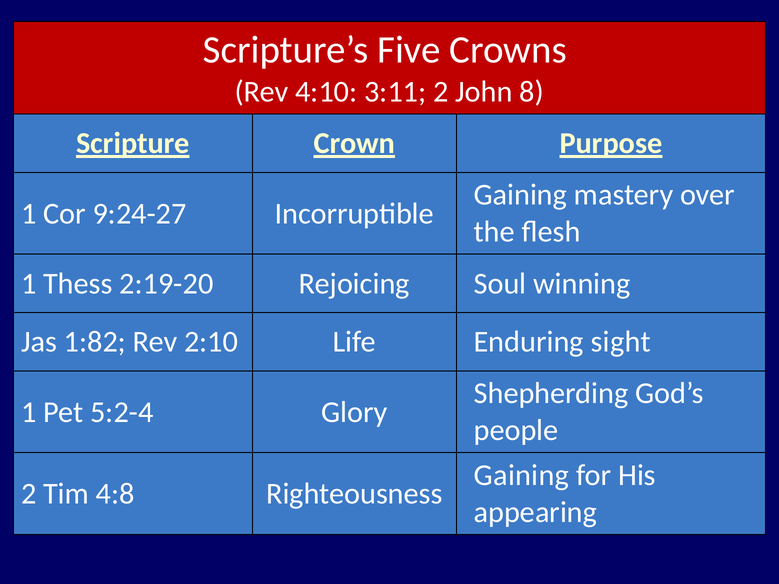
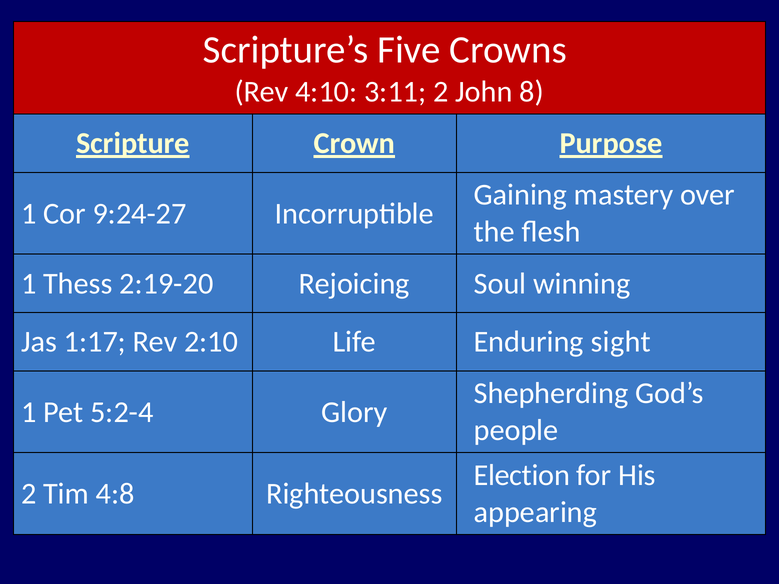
1:82: 1:82 -> 1:17
Gaining at (521, 475): Gaining -> Election
